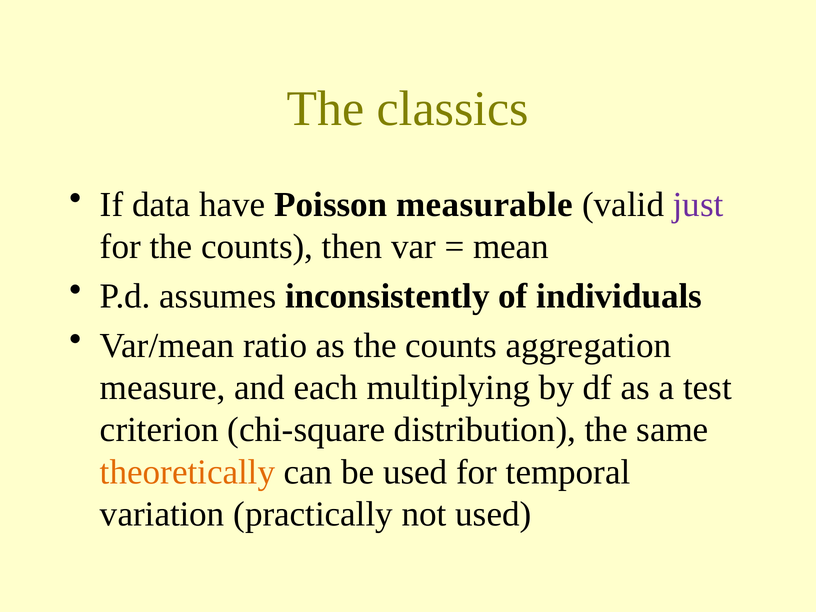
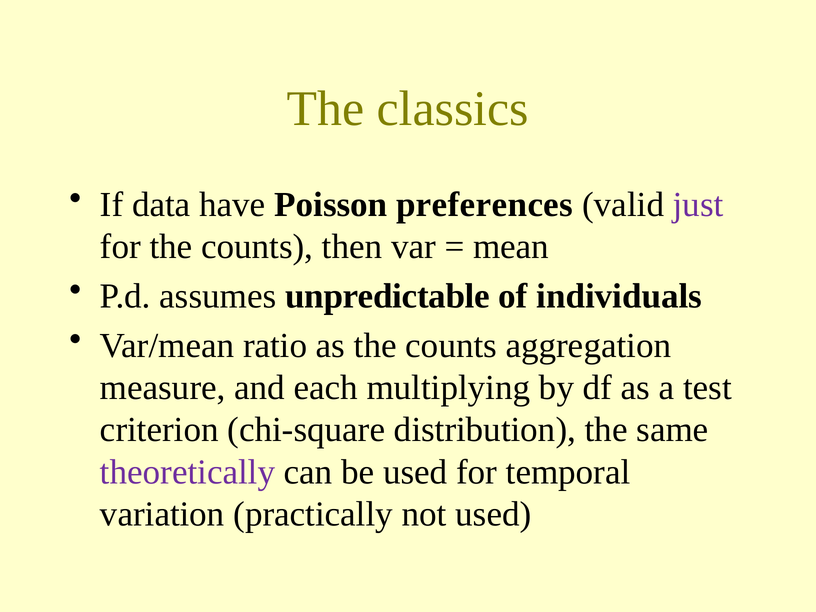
measurable: measurable -> preferences
inconsistently: inconsistently -> unpredictable
theoretically colour: orange -> purple
